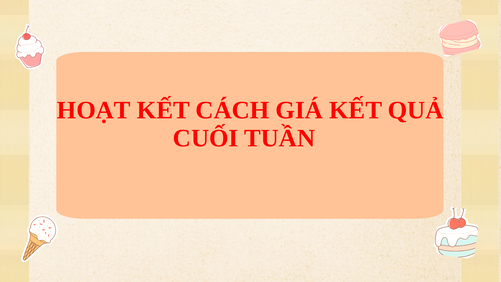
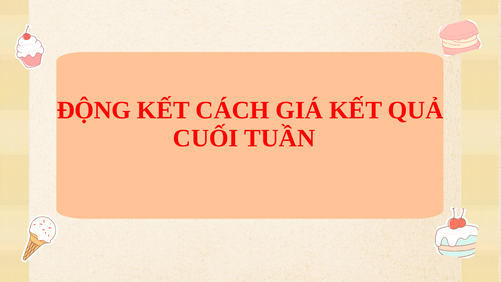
HOẠT: HOẠT -> ĐỘNG
